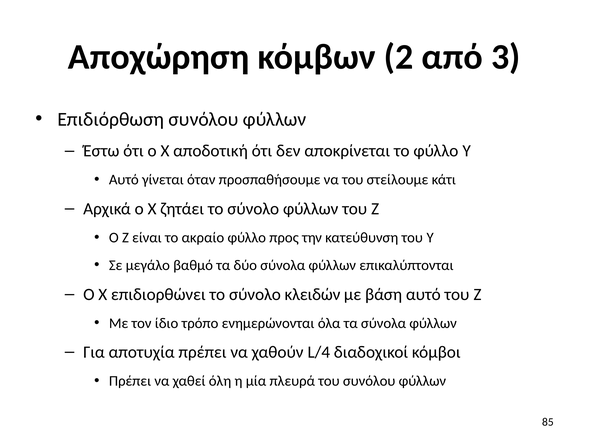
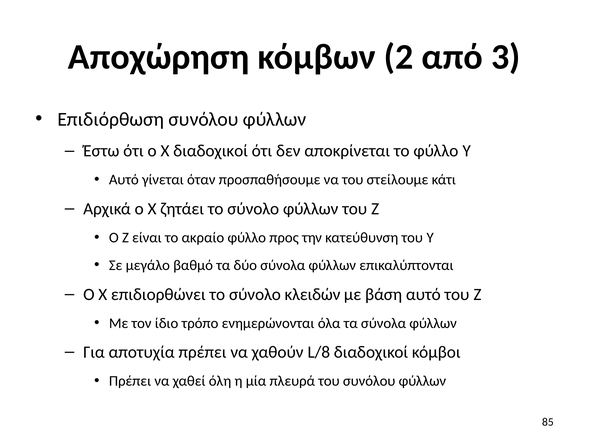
X αποδοτική: αποδοτική -> διαδοχικοί
L/4: L/4 -> L/8
